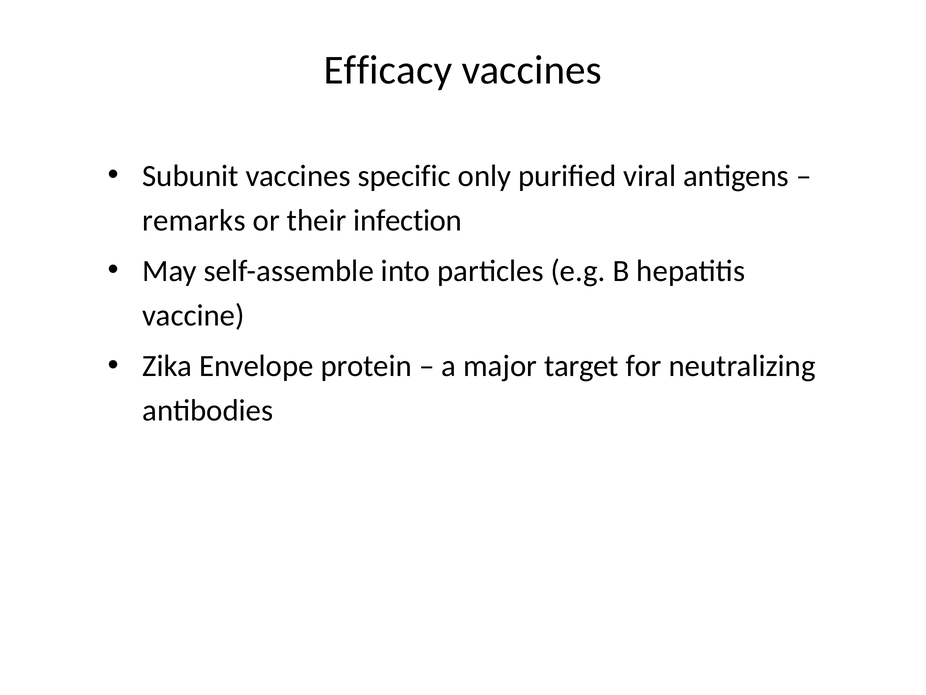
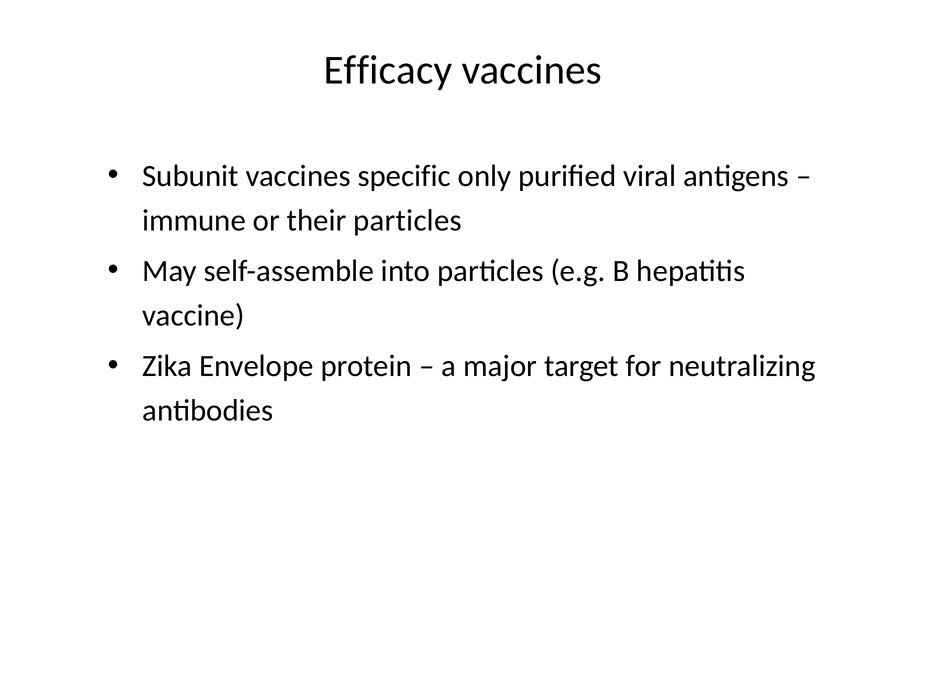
remarks: remarks -> immune
their infection: infection -> particles
